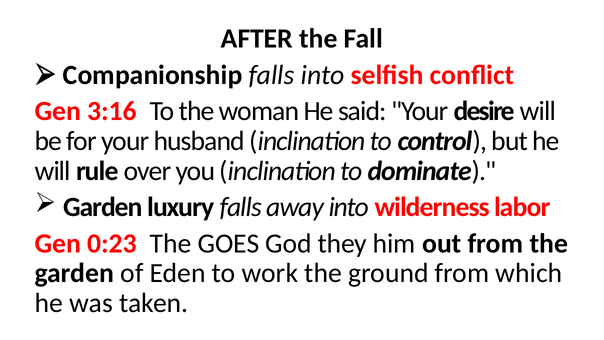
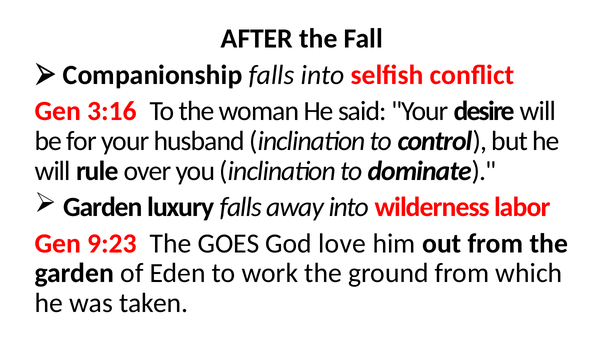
0:23: 0:23 -> 9:23
they: they -> love
